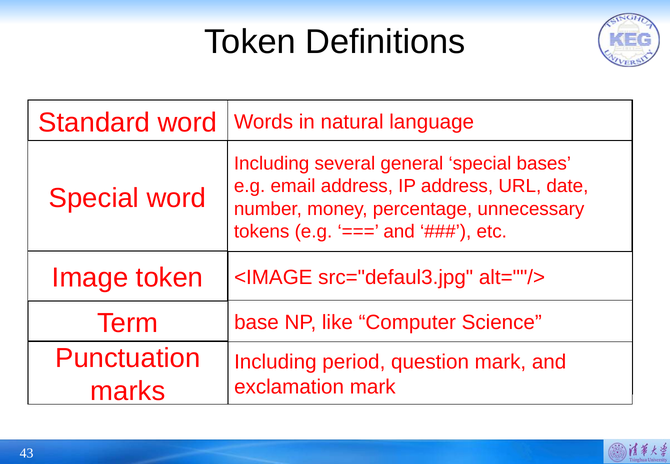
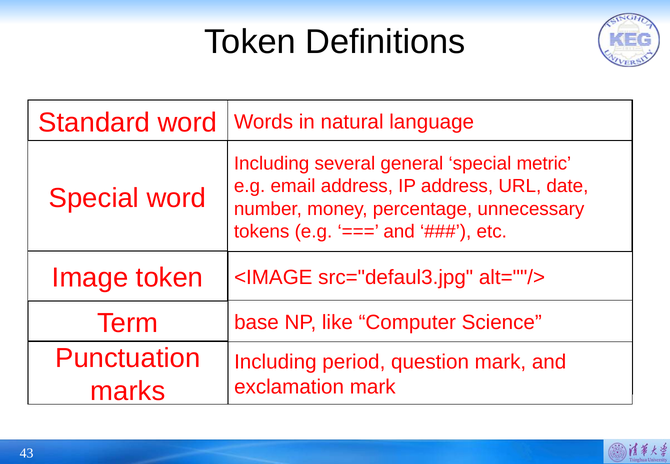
bases: bases -> metric
